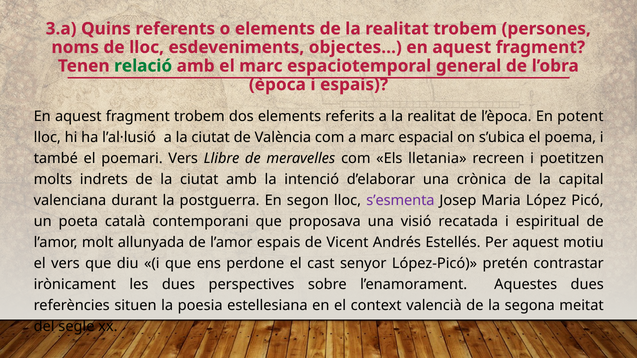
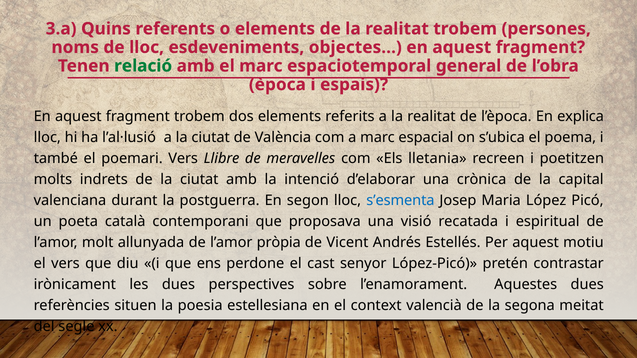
potent: potent -> explica
s’esmenta colour: purple -> blue
l’amor espais: espais -> pròpia
